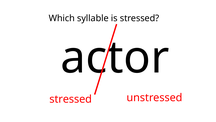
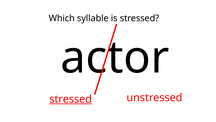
stressed at (71, 99) underline: none -> present
